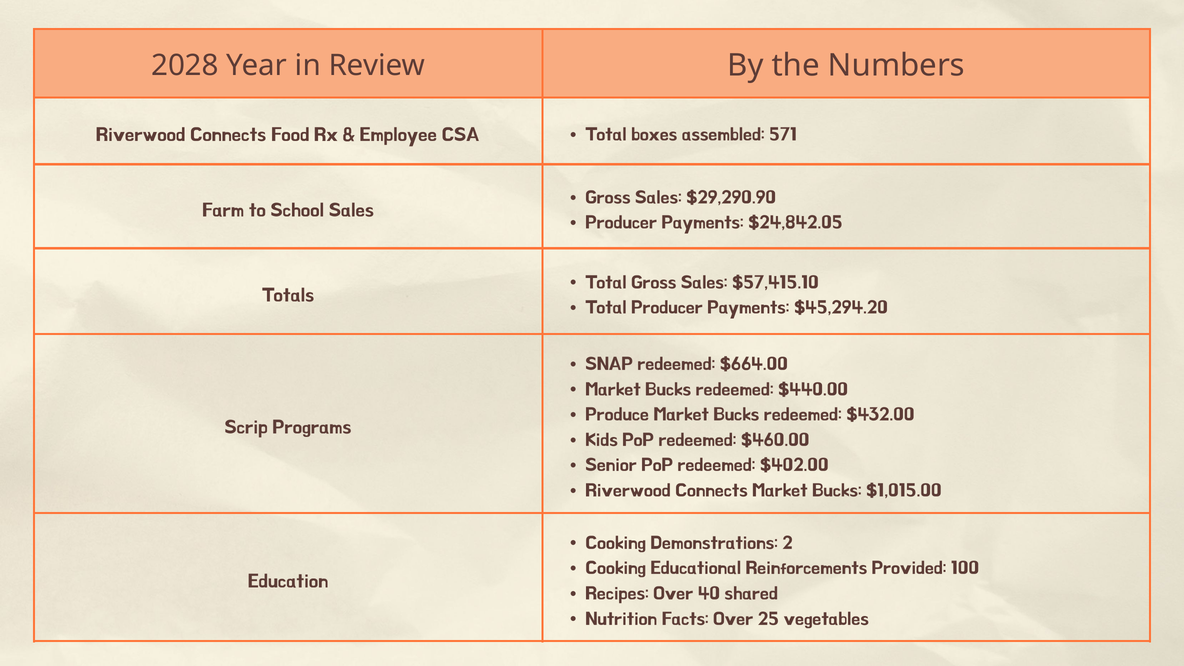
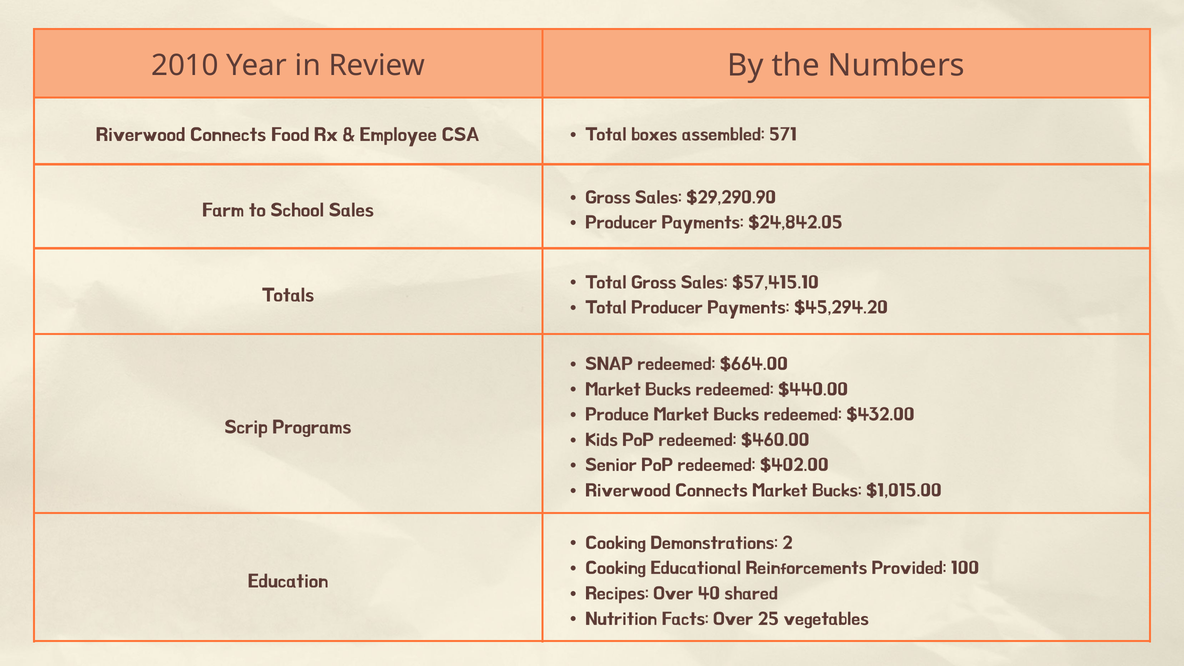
2028: 2028 -> 2010
